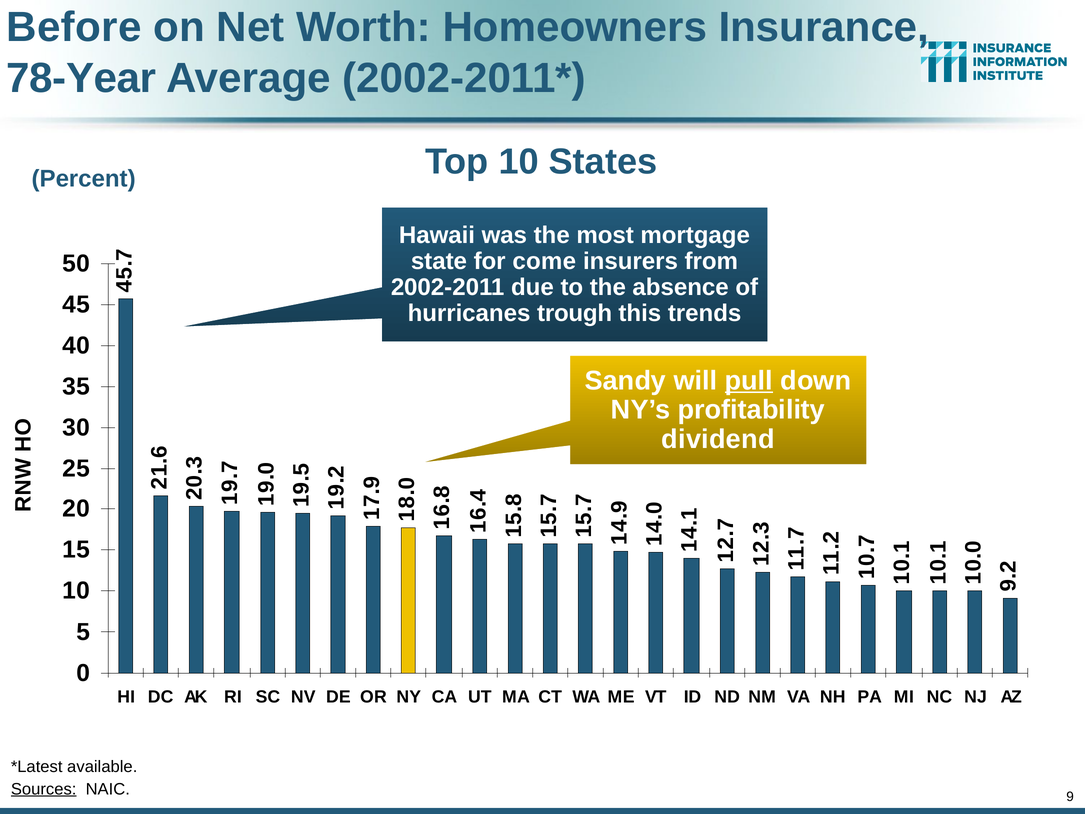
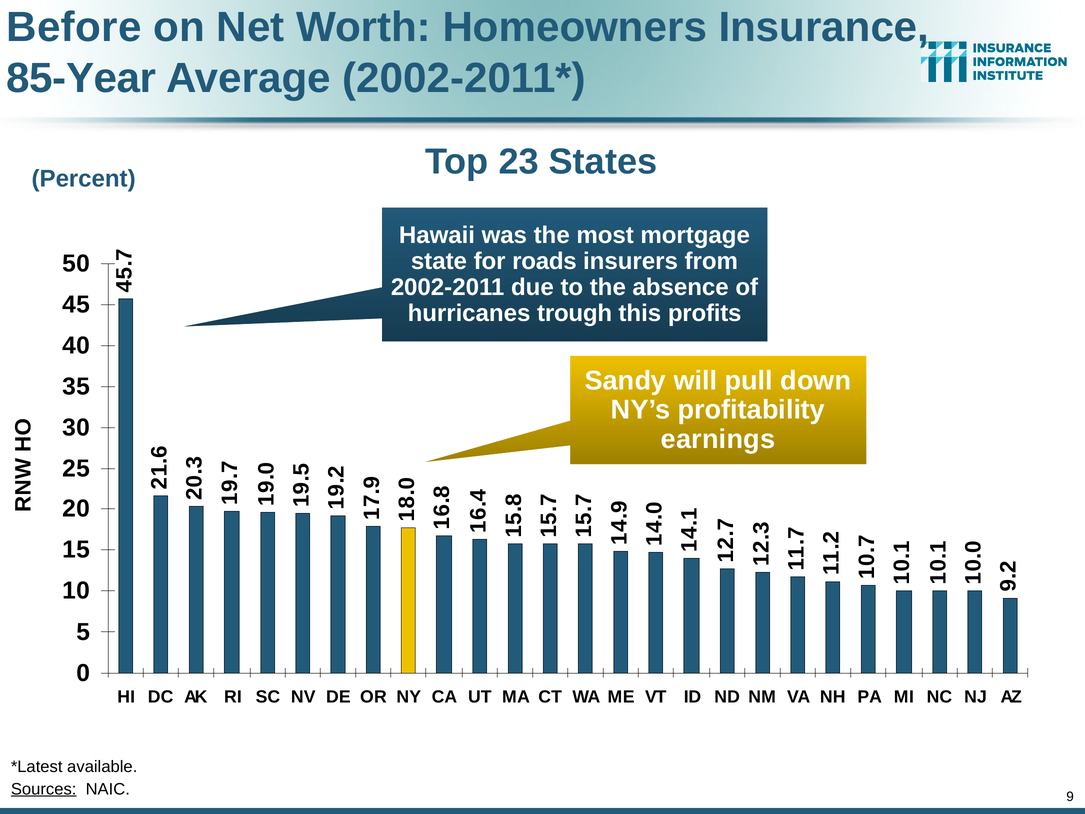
78-Year: 78-Year -> 85-Year
Top 10: 10 -> 23
come: come -> roads
trends: trends -> profits
pull underline: present -> none
dividend: dividend -> earnings
